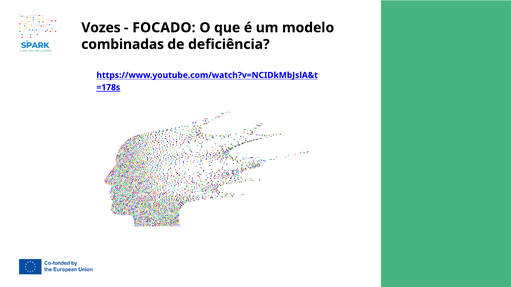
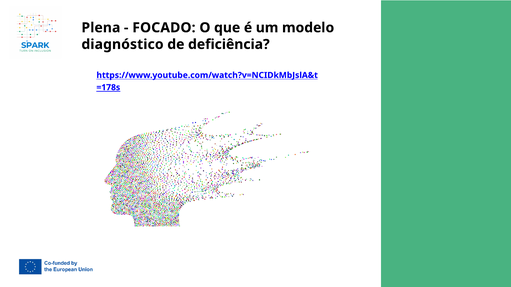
Vozes: Vozes -> Plena
combinadas: combinadas -> diagnóstico
